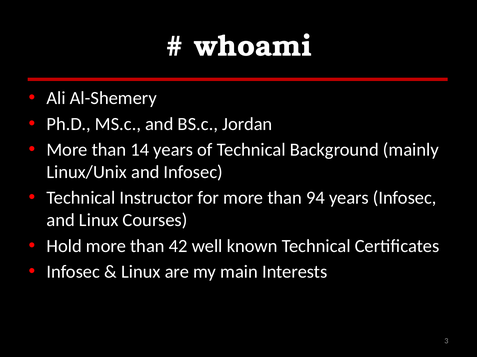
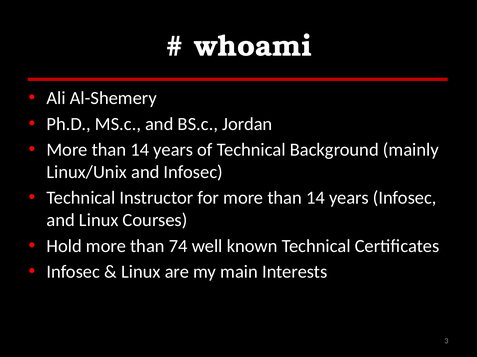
for more than 94: 94 -> 14
42: 42 -> 74
